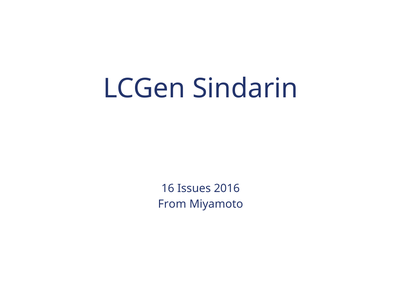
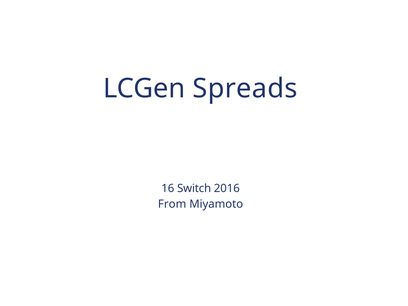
Sindarin: Sindarin -> Spreads
Issues: Issues -> Switch
